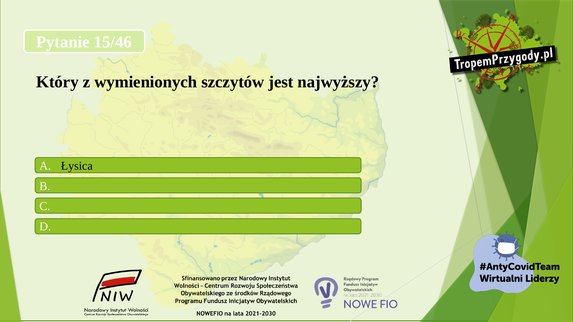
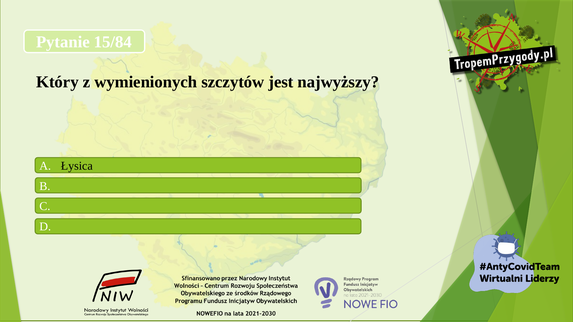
15/46: 15/46 -> 15/84
